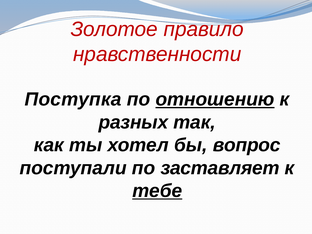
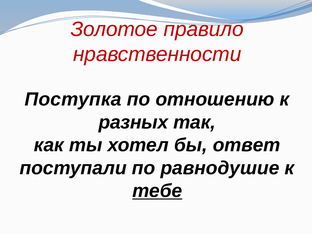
отношению underline: present -> none
вопрос: вопрос -> ответ
заставляет: заставляет -> равнодушие
